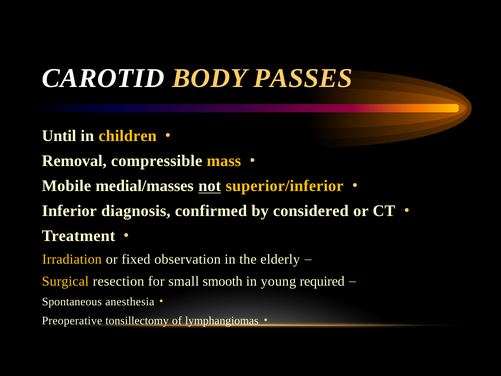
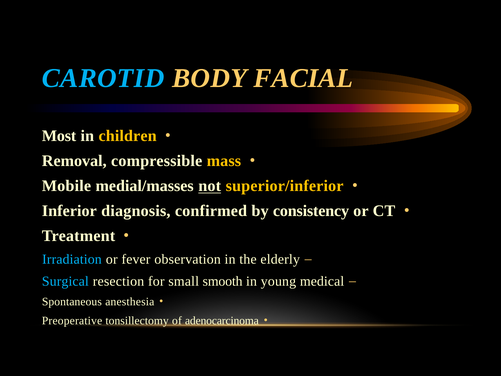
CAROTID colour: white -> light blue
PASSES: PASSES -> FACIAL
Until: Until -> Most
considered: considered -> consistency
Irradiation colour: yellow -> light blue
fixed: fixed -> fever
Surgical colour: yellow -> light blue
required: required -> medical
lymphangiomas: lymphangiomas -> adenocarcinoma
